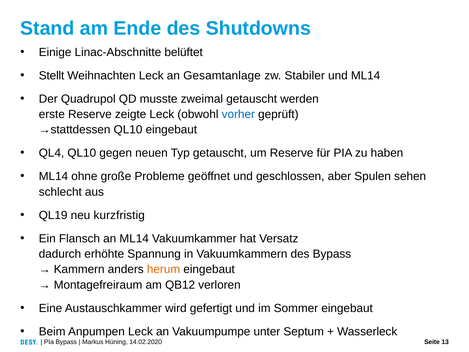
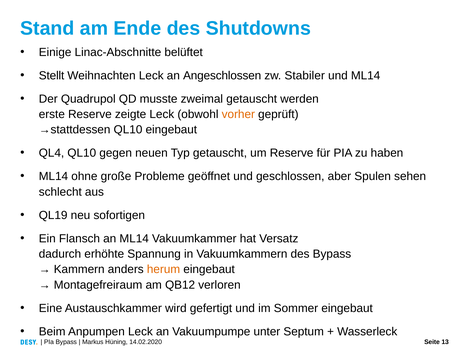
Gesamtanlage: Gesamtanlage -> Angeschlossen
vorher colour: blue -> orange
kurzfristig: kurzfristig -> sofortigen
